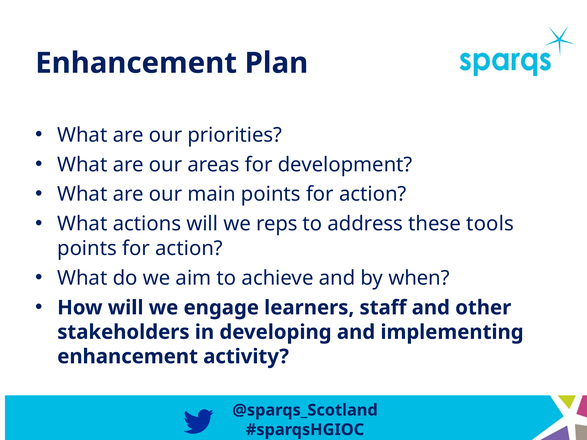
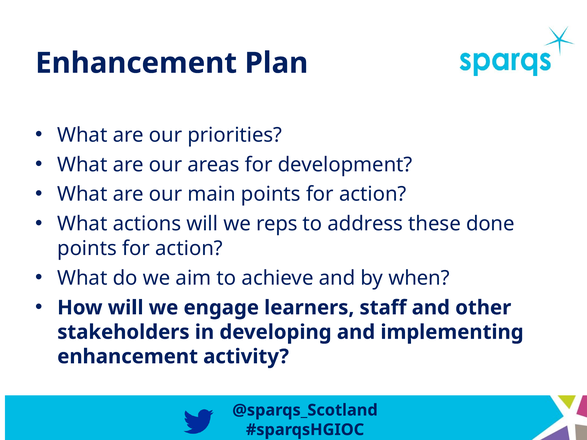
tools: tools -> done
